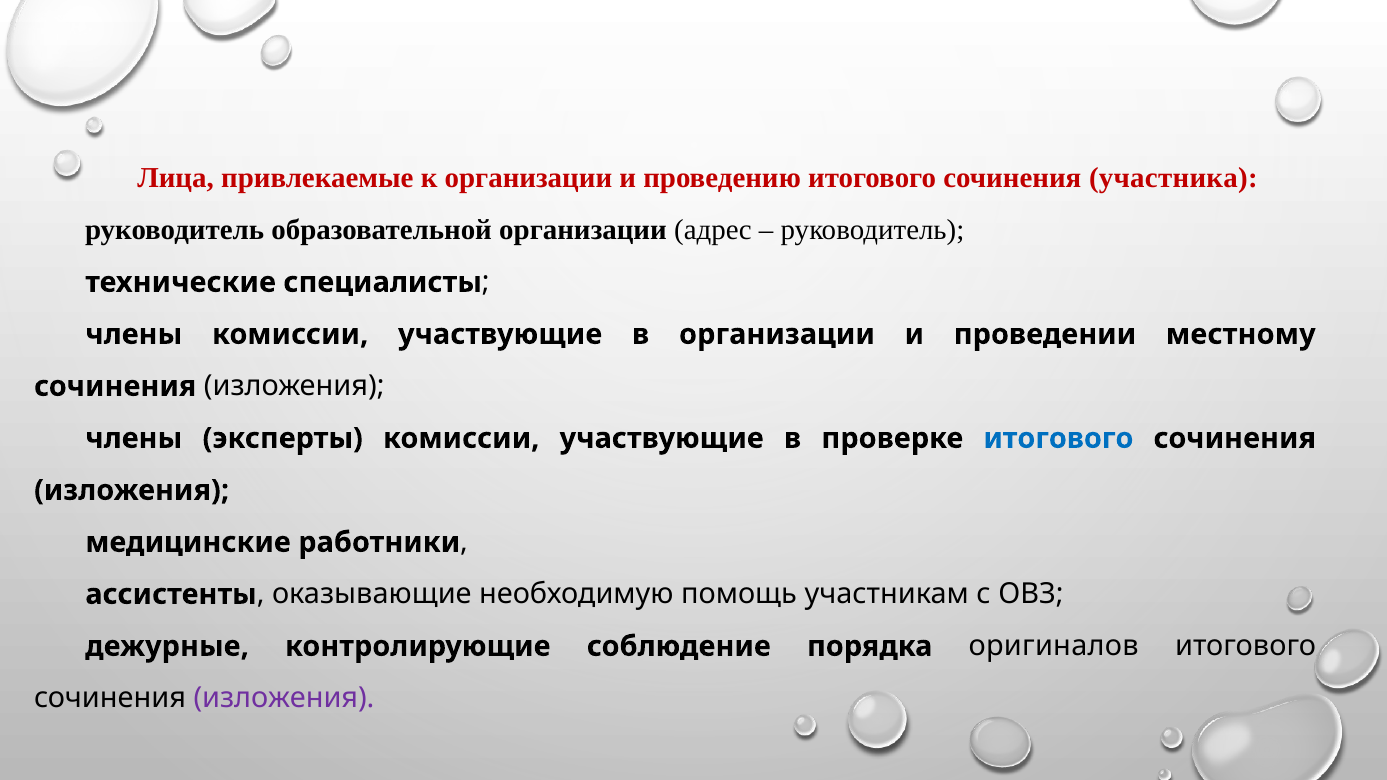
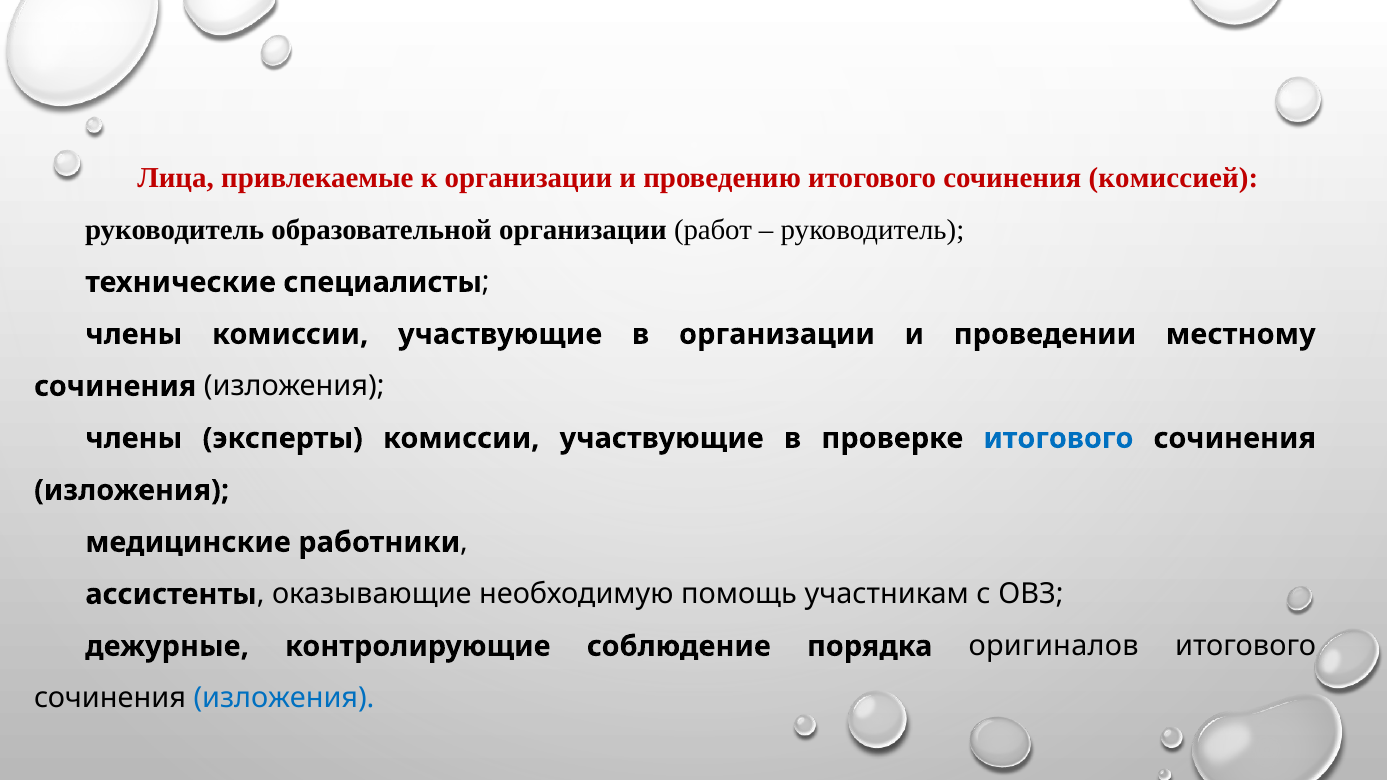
участника: участника -> комиссией
адрес: адрес -> работ
изложения at (284, 698) colour: purple -> blue
